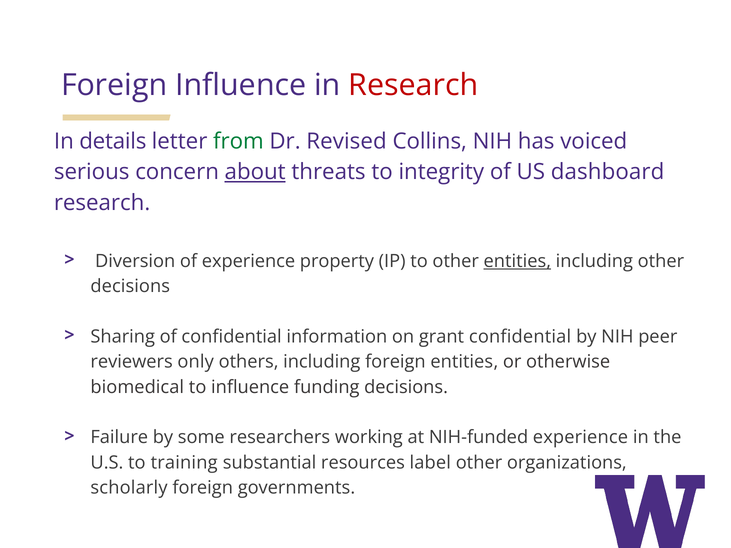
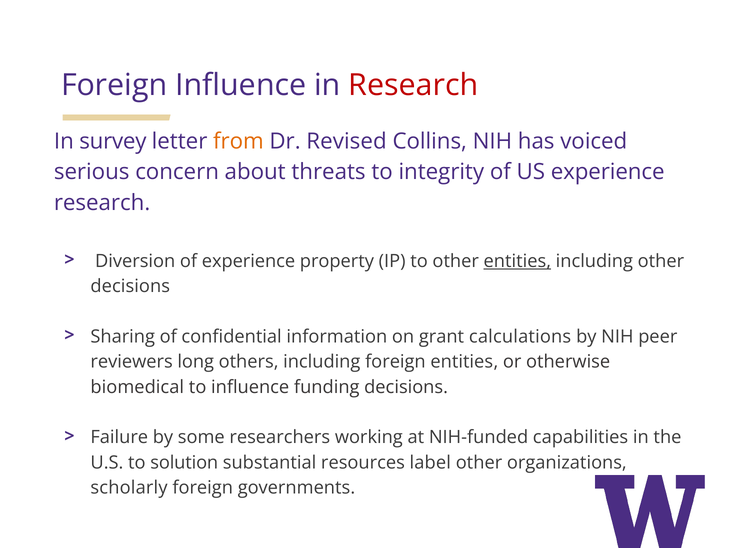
details: details -> survey
from colour: green -> orange
about underline: present -> none
US dashboard: dashboard -> experience
grant confidential: confidential -> calculations
only: only -> long
NIH-funded experience: experience -> capabilities
training: training -> solution
